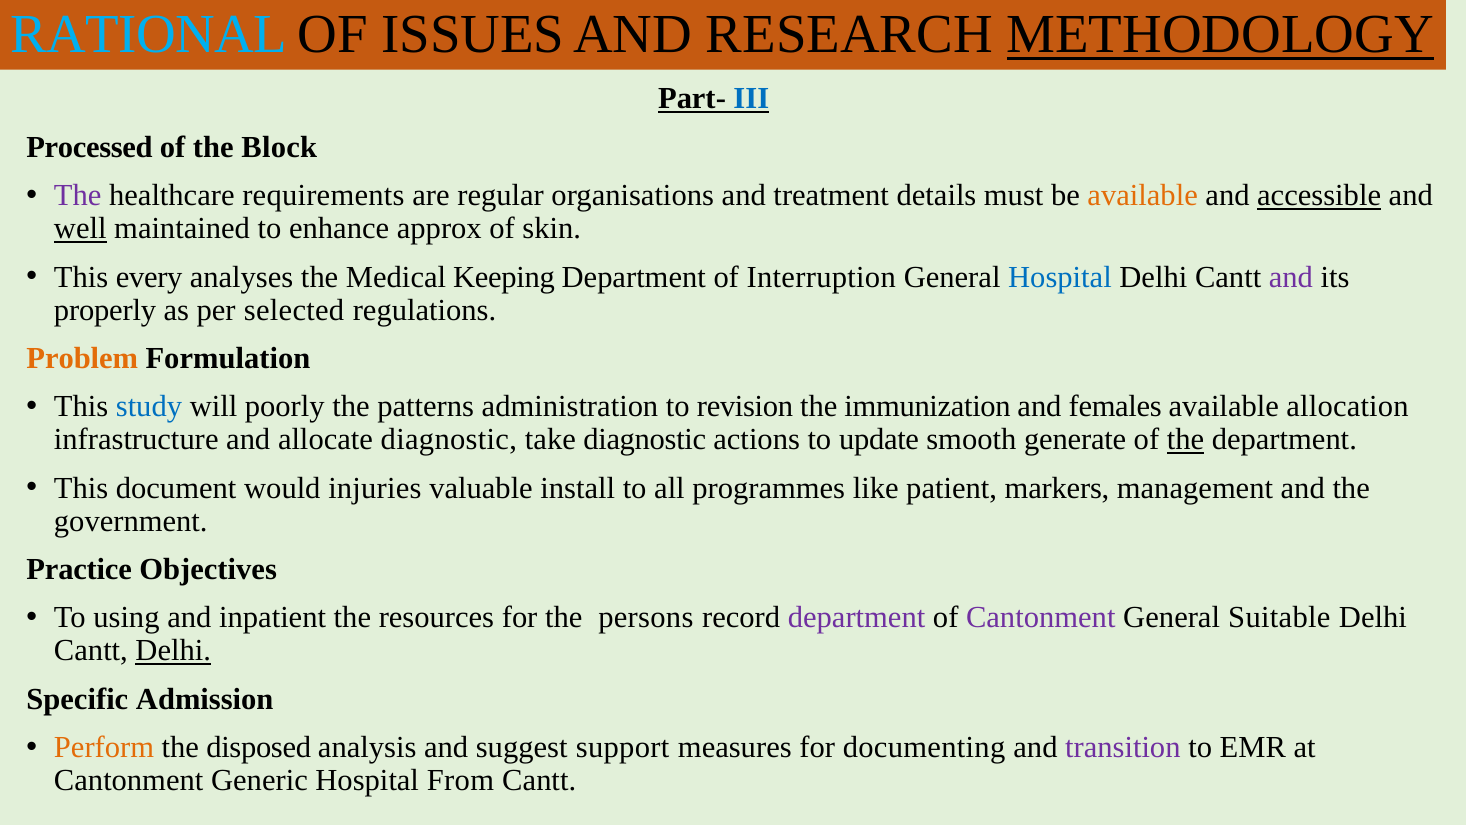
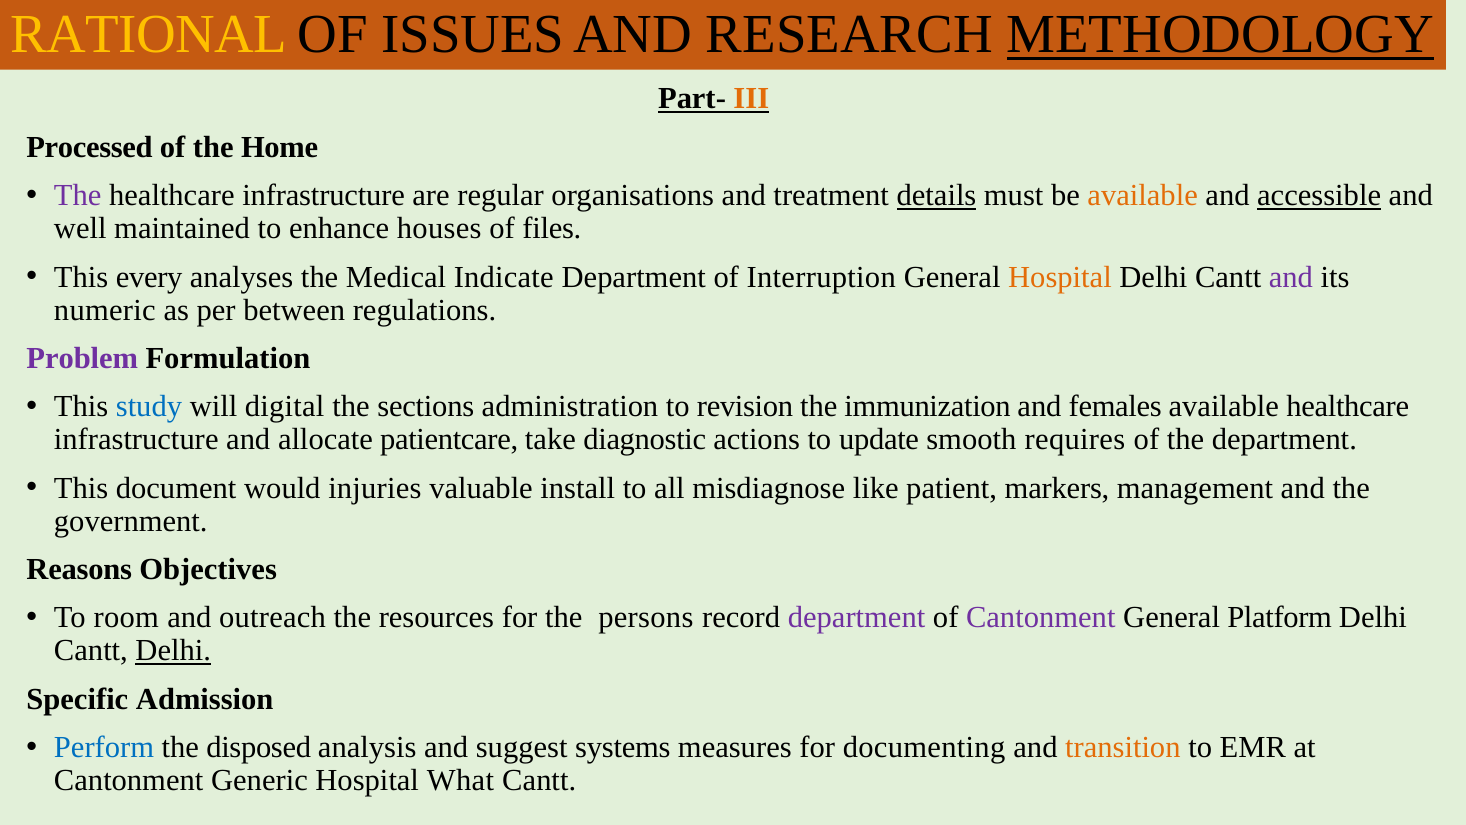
RATIONAL colour: light blue -> yellow
III colour: blue -> orange
Block: Block -> Home
requirements at (323, 196): requirements -> infrastructure
details underline: none -> present
well underline: present -> none
approx: approx -> houses
skin: skin -> files
Keeping: Keeping -> Indicate
Hospital at (1060, 277) colour: blue -> orange
properly: properly -> numeric
selected: selected -> between
Problem colour: orange -> purple
poorly: poorly -> digital
patterns: patterns -> sections
available allocation: allocation -> healthcare
allocate diagnostic: diagnostic -> patientcare
generate: generate -> requires
the at (1185, 440) underline: present -> none
programmes: programmes -> misdiagnose
Practice: Practice -> Reasons
using: using -> room
inpatient: inpatient -> outreach
Suitable: Suitable -> Platform
Perform colour: orange -> blue
support: support -> systems
transition colour: purple -> orange
From: From -> What
